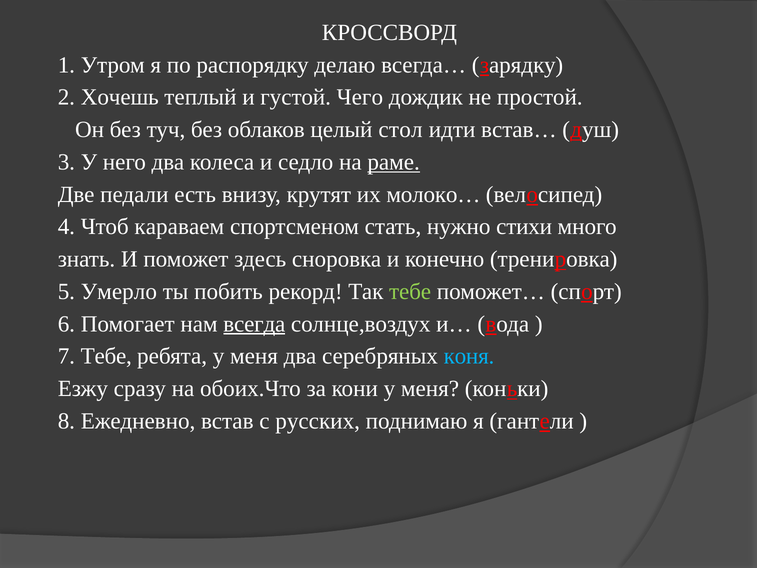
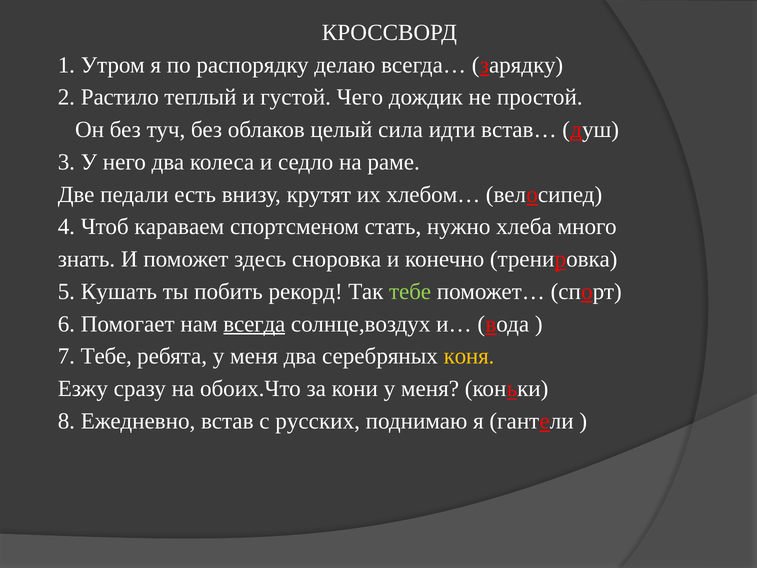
Хочешь: Хочешь -> Растило
стол: стол -> сила
раме underline: present -> none
молоко…: молоко… -> хлебом…
стихи: стихи -> хлеба
Умерло: Умерло -> Кушать
коня colour: light blue -> yellow
